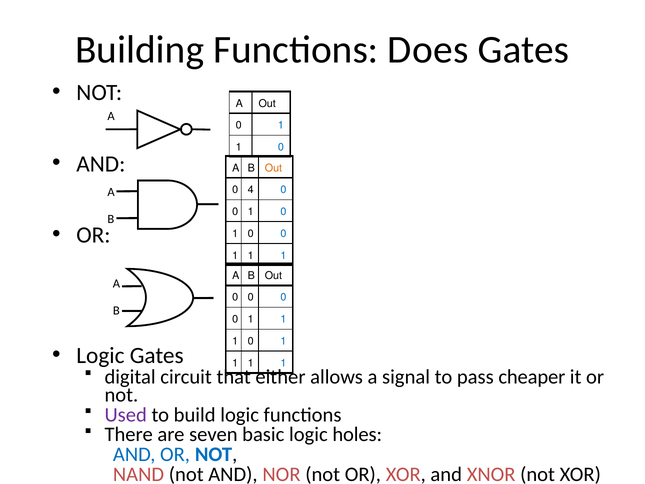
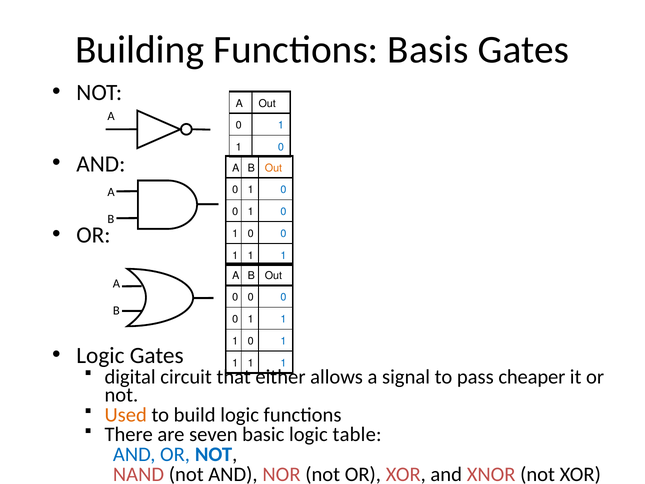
Does: Does -> Basis
4 at (251, 190): 4 -> 1
Used colour: purple -> orange
holes: holes -> table
